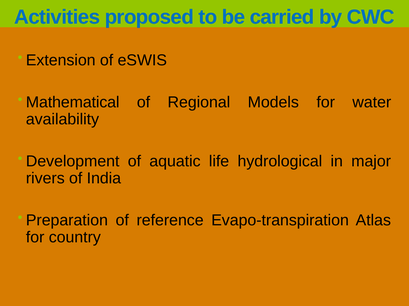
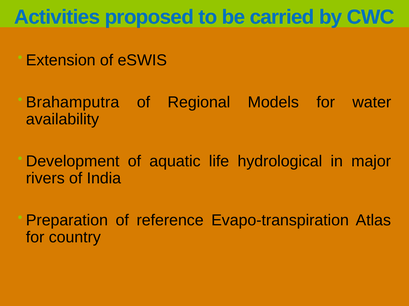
Mathematical: Mathematical -> Brahamputra
